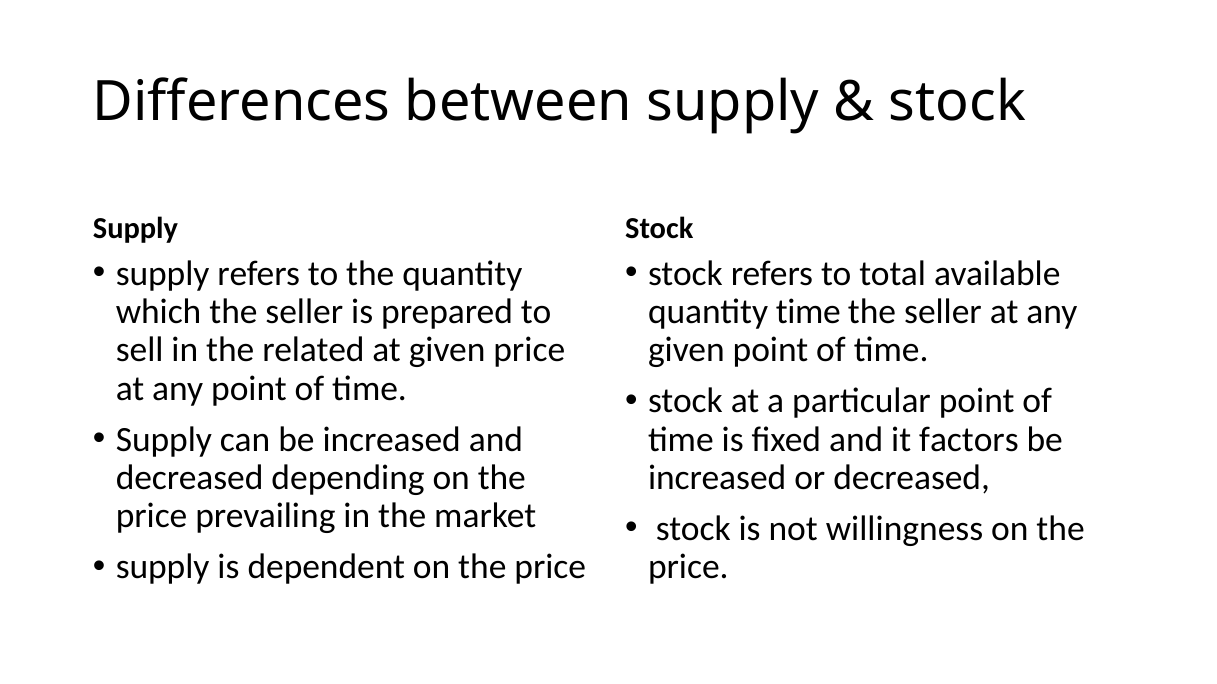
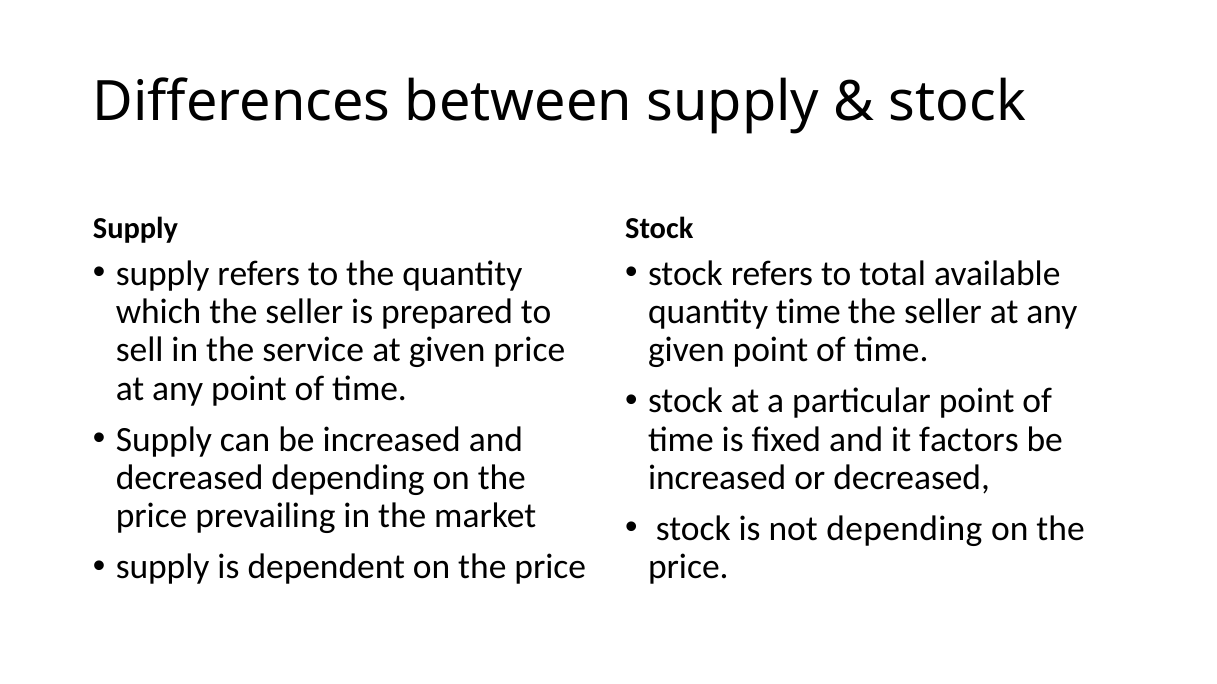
related: related -> service
not willingness: willingness -> depending
